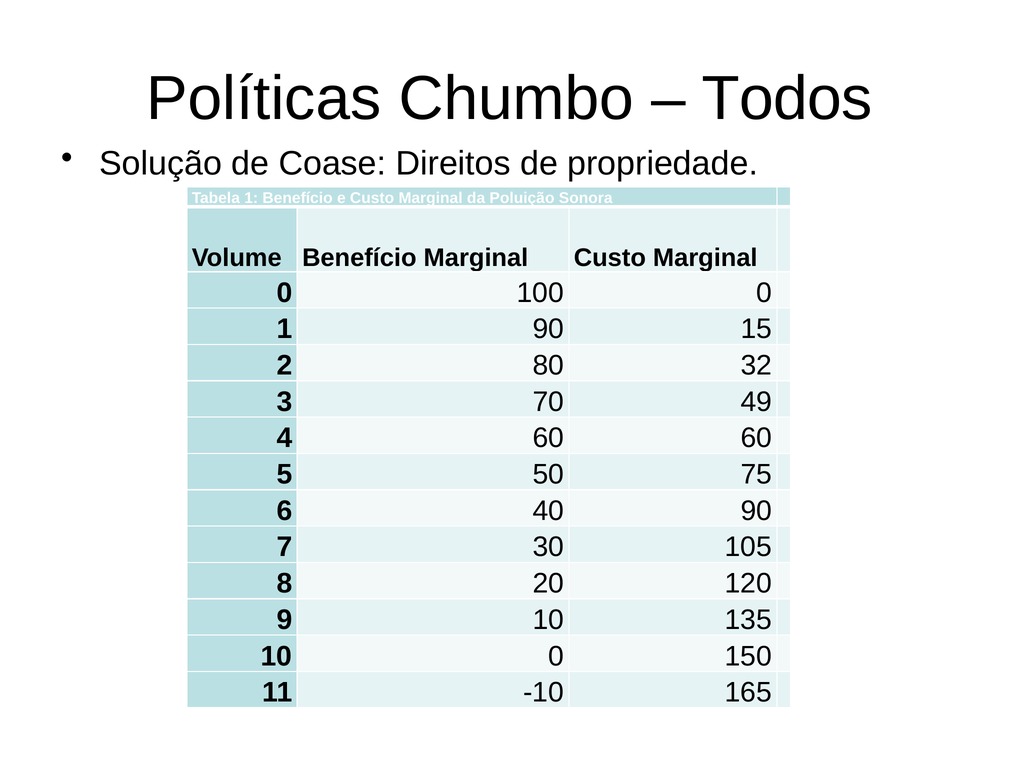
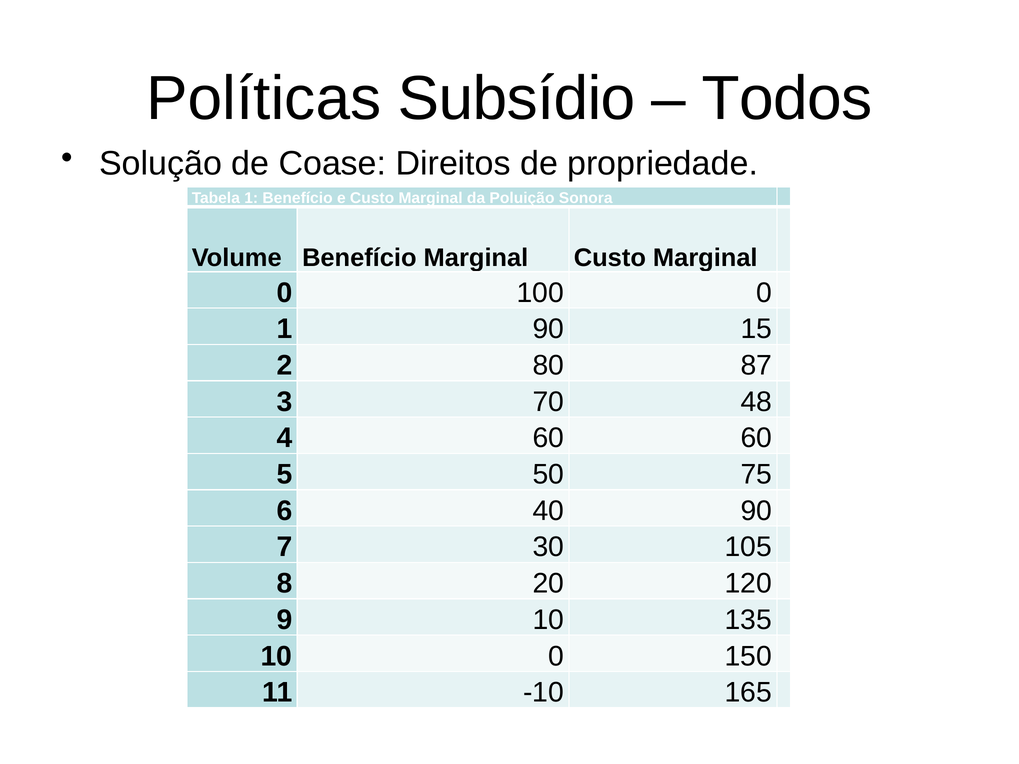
Chumbo: Chumbo -> Subsídio
32: 32 -> 87
49: 49 -> 48
